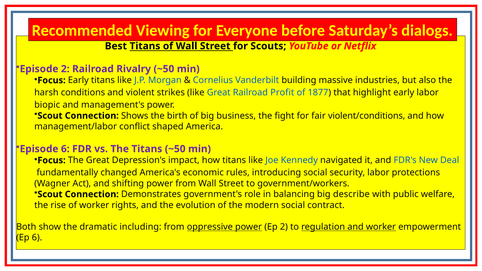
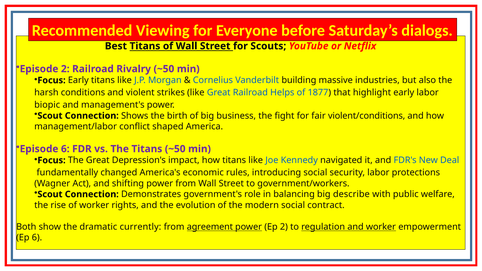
Profit: Profit -> Helps
including: including -> currently
oppressive: oppressive -> agreement
